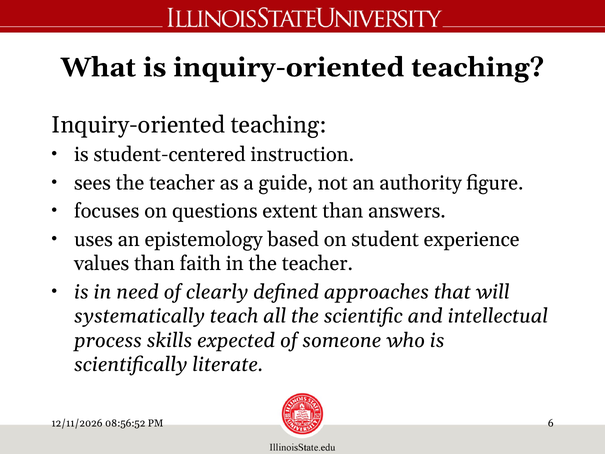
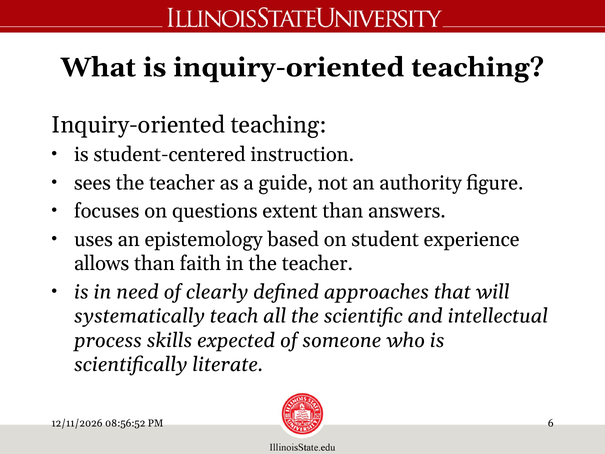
values: values -> allows
